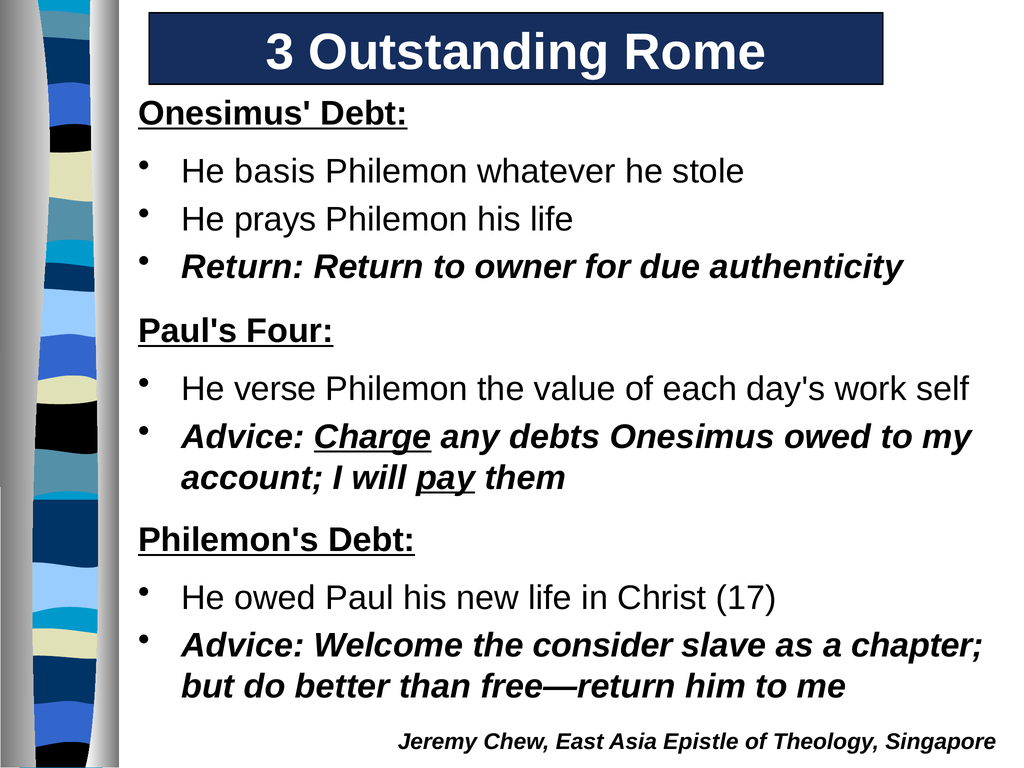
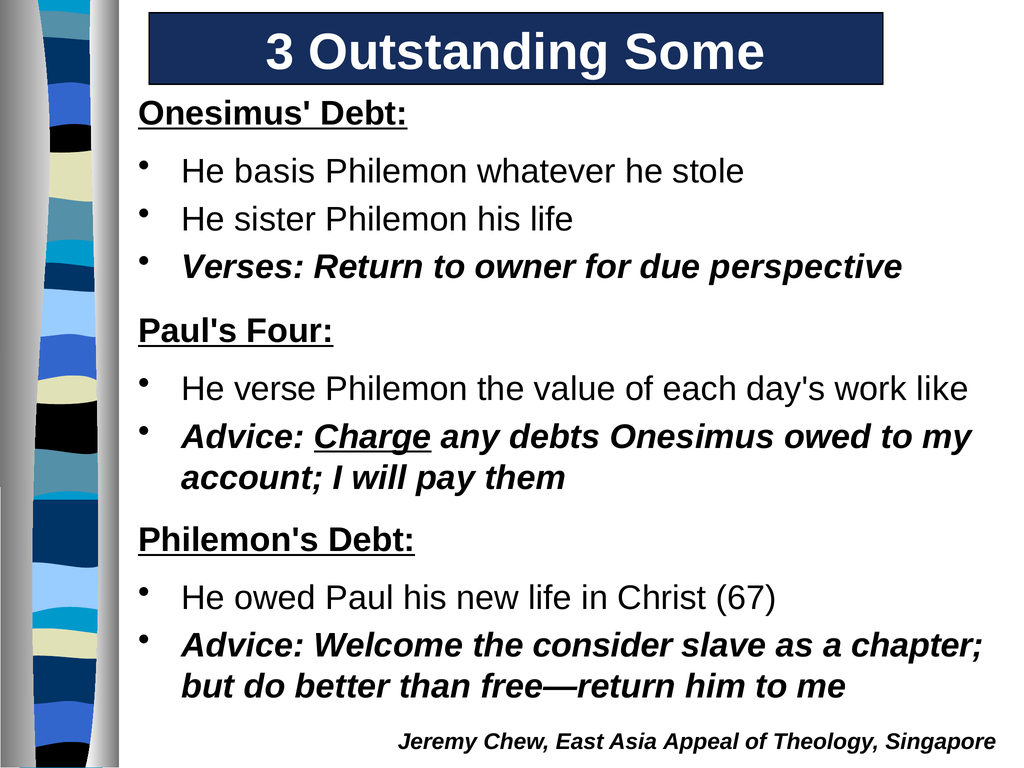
Rome: Rome -> Some
prays: prays -> sister
Return at (243, 267): Return -> Verses
authenticity: authenticity -> perspective
self: self -> like
pay underline: present -> none
17: 17 -> 67
Epistle: Epistle -> Appeal
